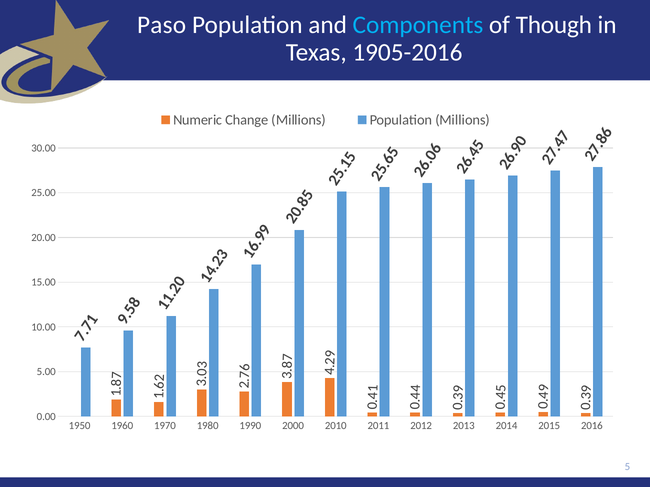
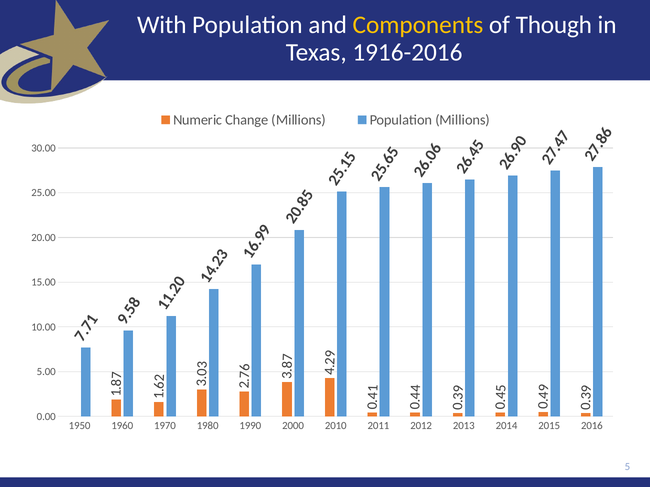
Paso: Paso -> With
Components colour: light blue -> yellow
1905-2016: 1905-2016 -> 1916-2016
